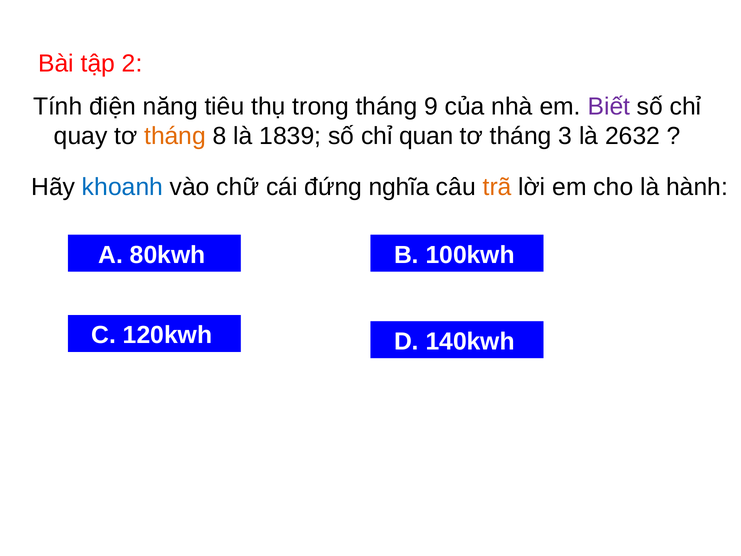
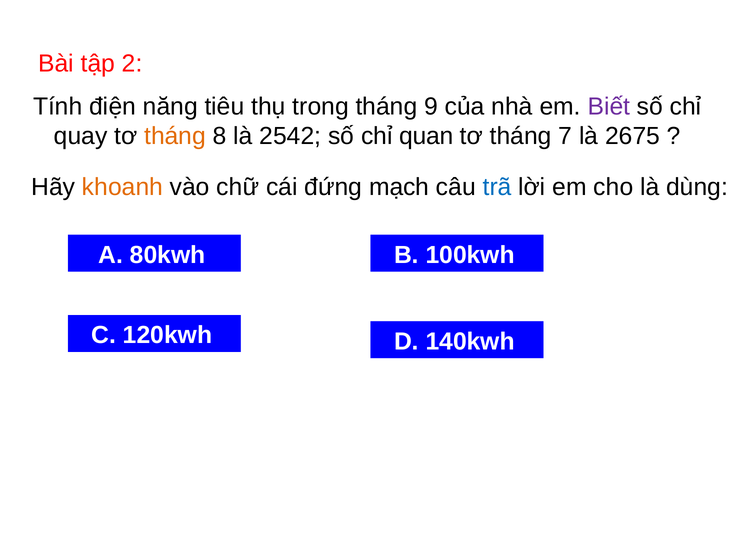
1839: 1839 -> 2542
3: 3 -> 7
2632: 2632 -> 2675
khoanh colour: blue -> orange
nghĩa: nghĩa -> mạch
trã colour: orange -> blue
hành: hành -> dùng
